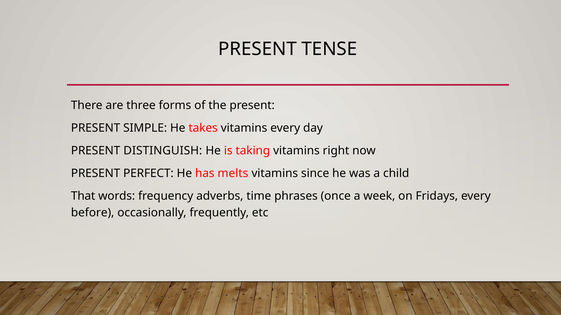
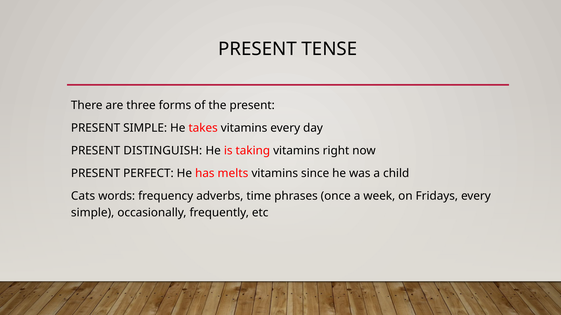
That: That -> Cats
before at (93, 213): before -> simple
